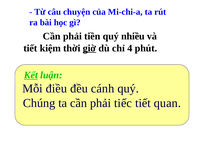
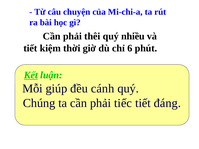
tiền: tiền -> thêi
giờ underline: present -> none
4: 4 -> 6
điều: điều -> giúp
quan: quan -> đáng
